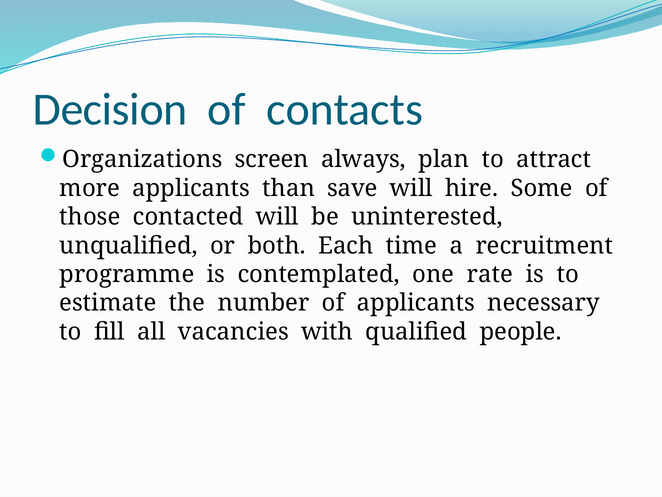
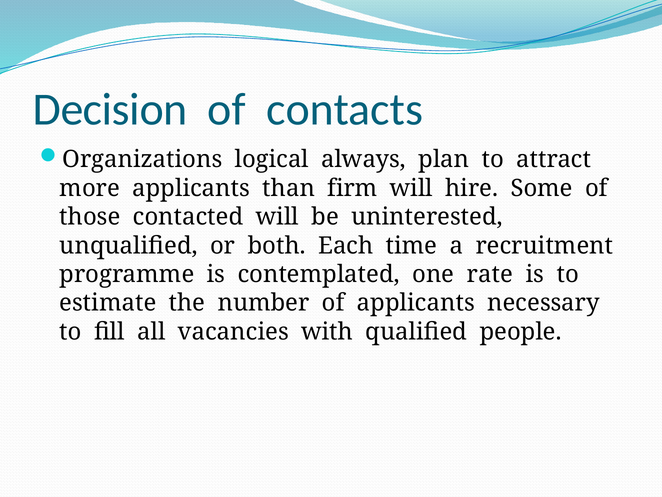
screen: screen -> logical
save: save -> firm
